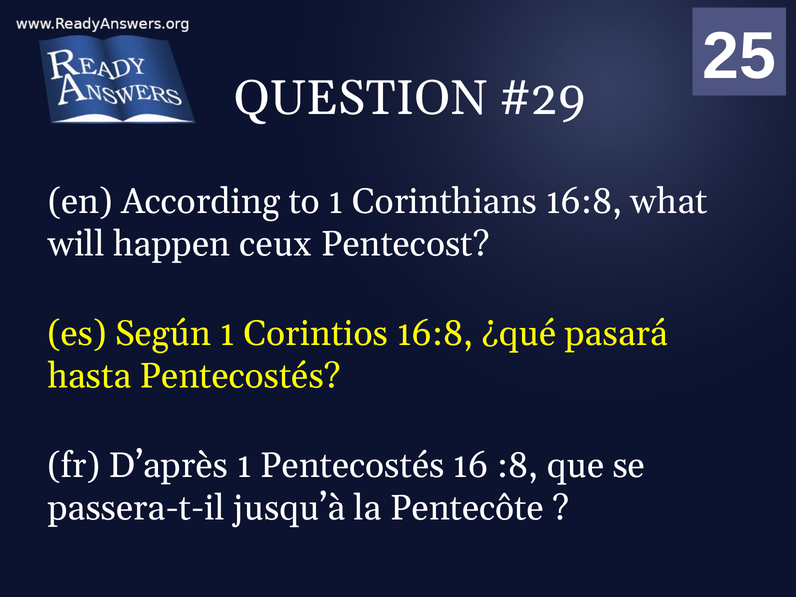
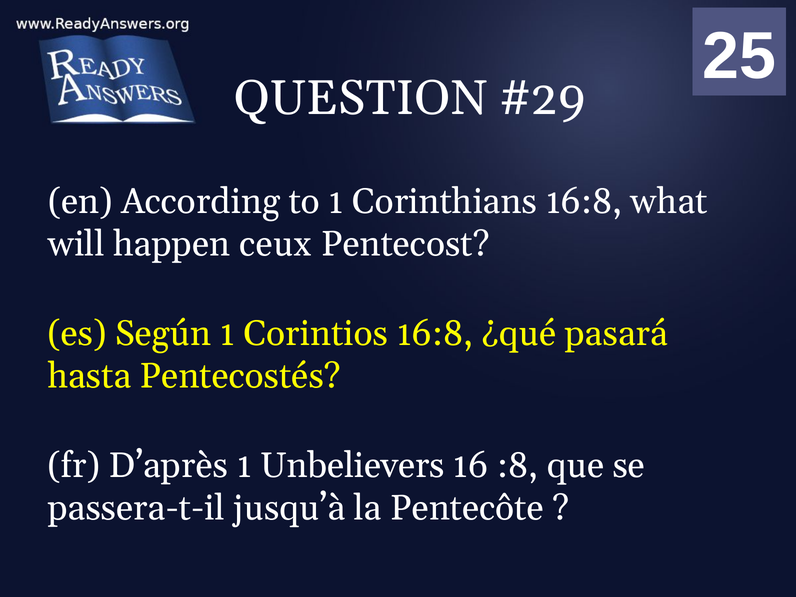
1 Pentecostés: Pentecostés -> Unbelievers
